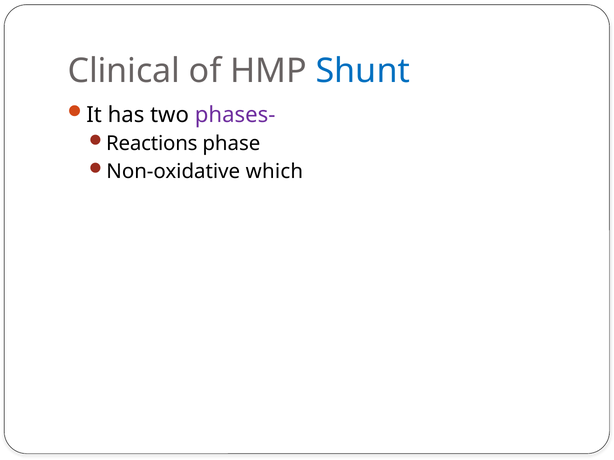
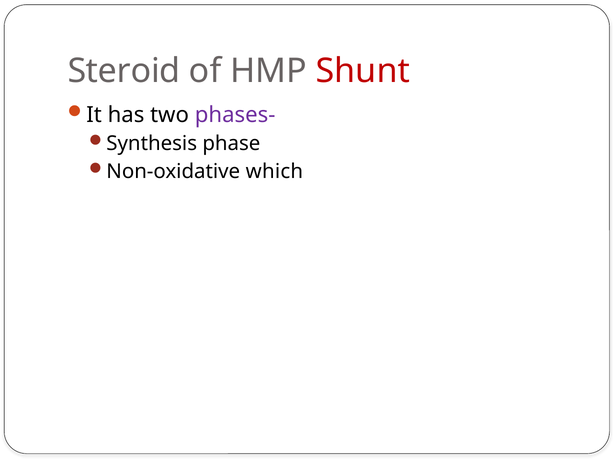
Clinical: Clinical -> Steroid
Shunt colour: blue -> red
Reactions: Reactions -> Synthesis
